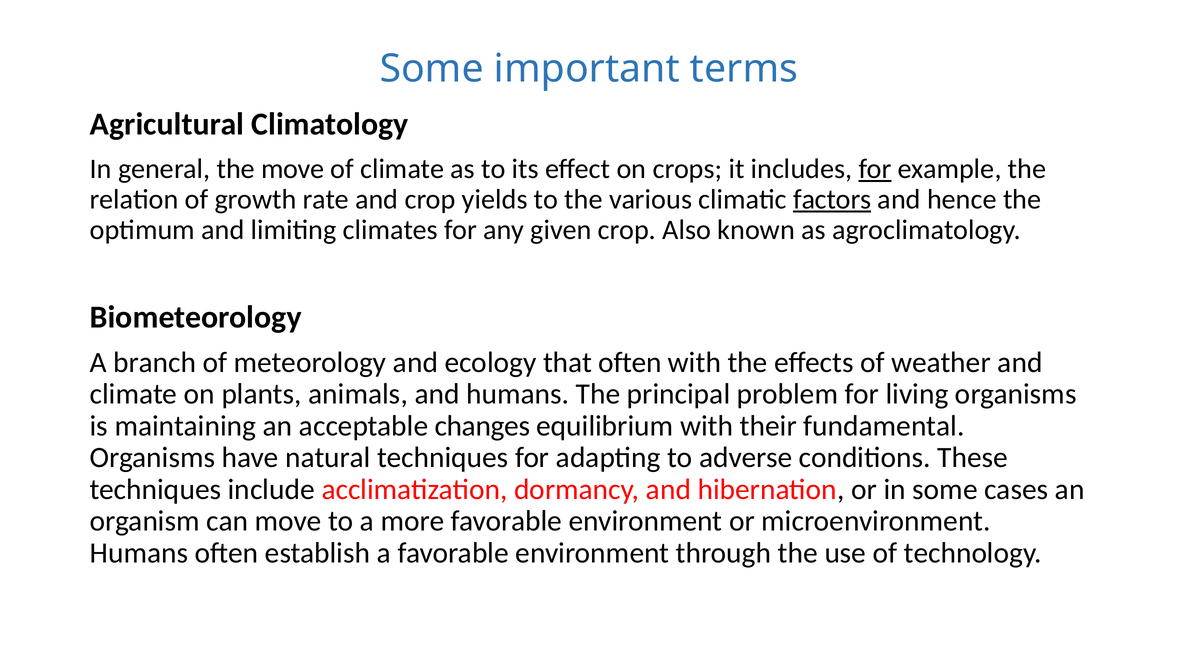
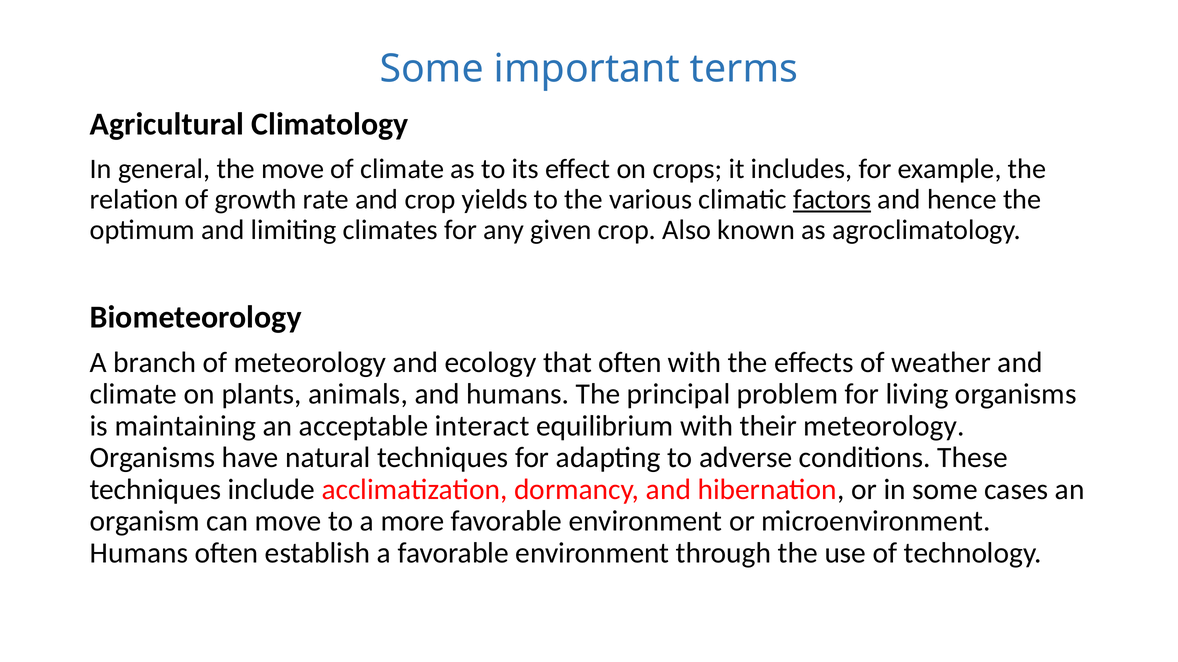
for at (875, 169) underline: present -> none
changes: changes -> interact
their fundamental: fundamental -> meteorology
